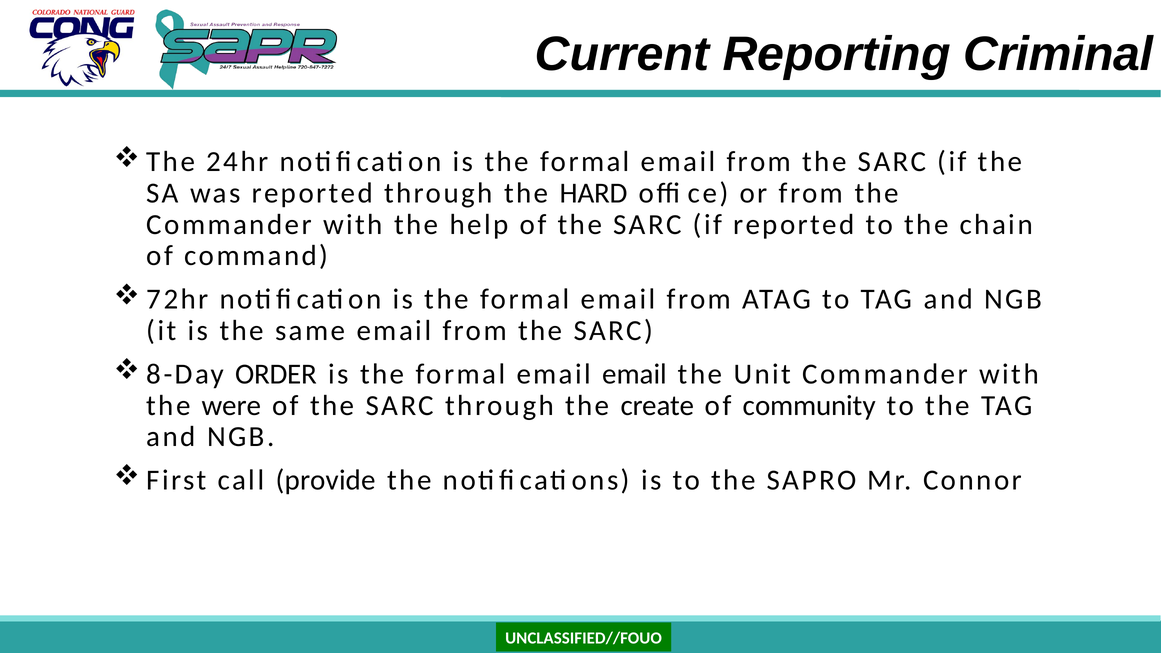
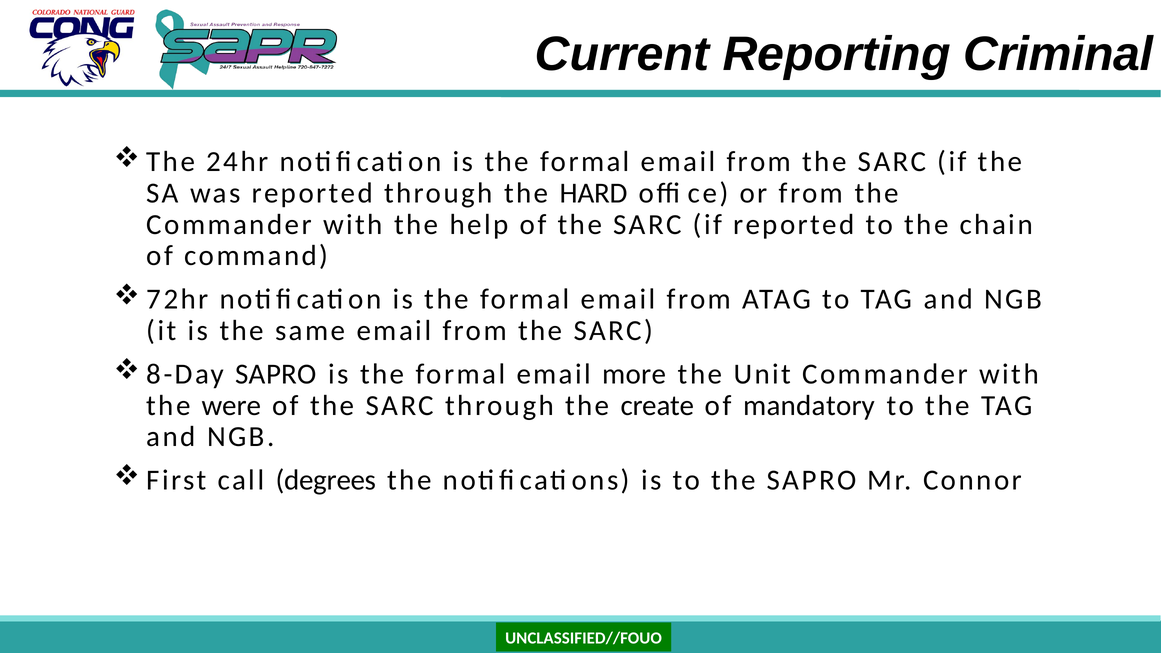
8-Day ORDER: ORDER -> SAPRO
email email: email -> more
community: community -> mandatory
provide: provide -> degrees
